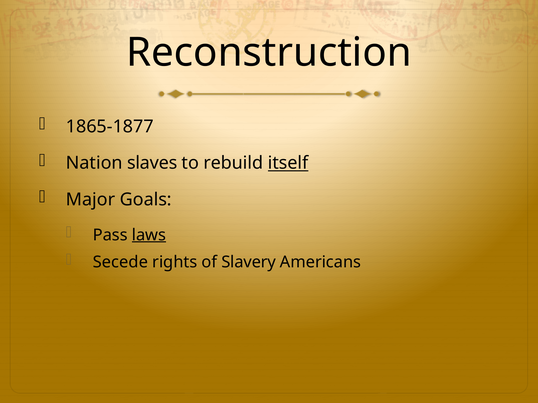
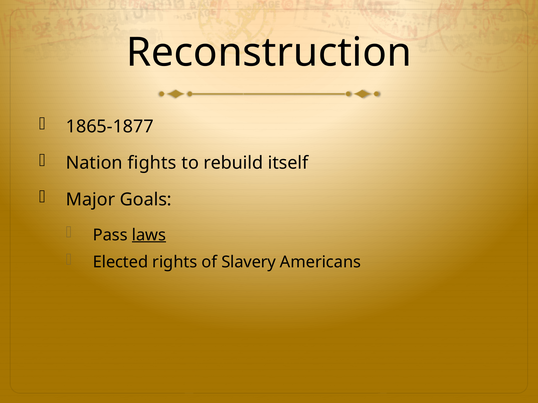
slaves: slaves -> fights
itself underline: present -> none
Secede: Secede -> Elected
